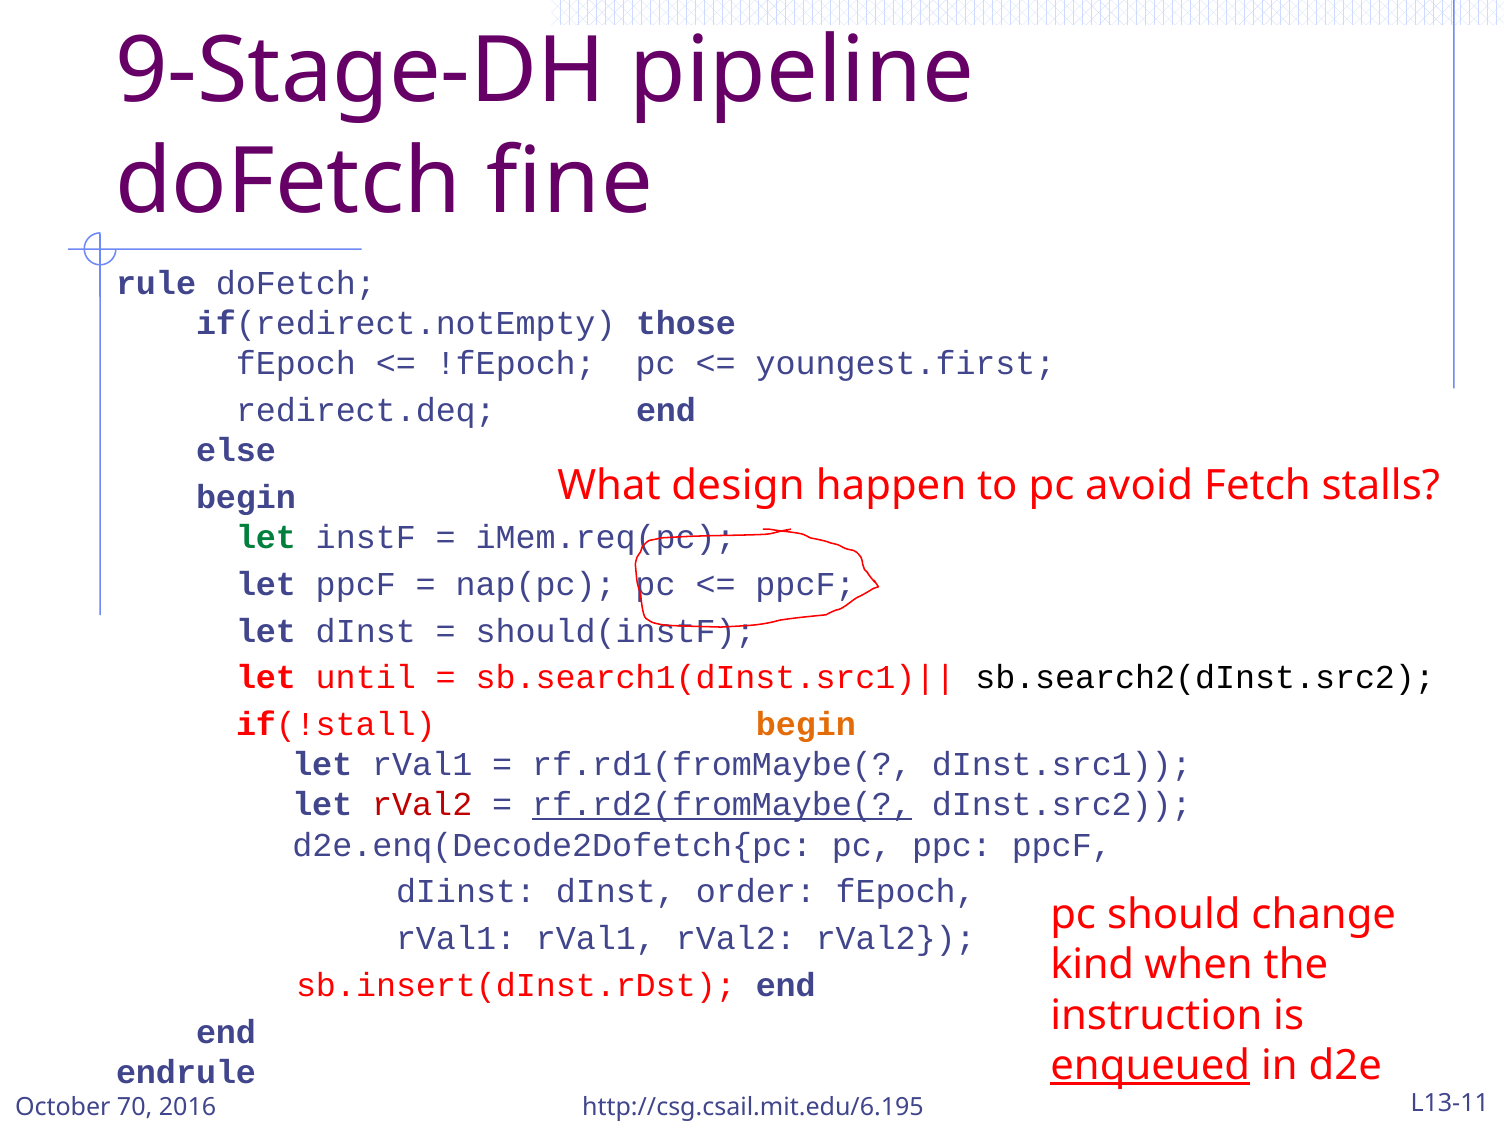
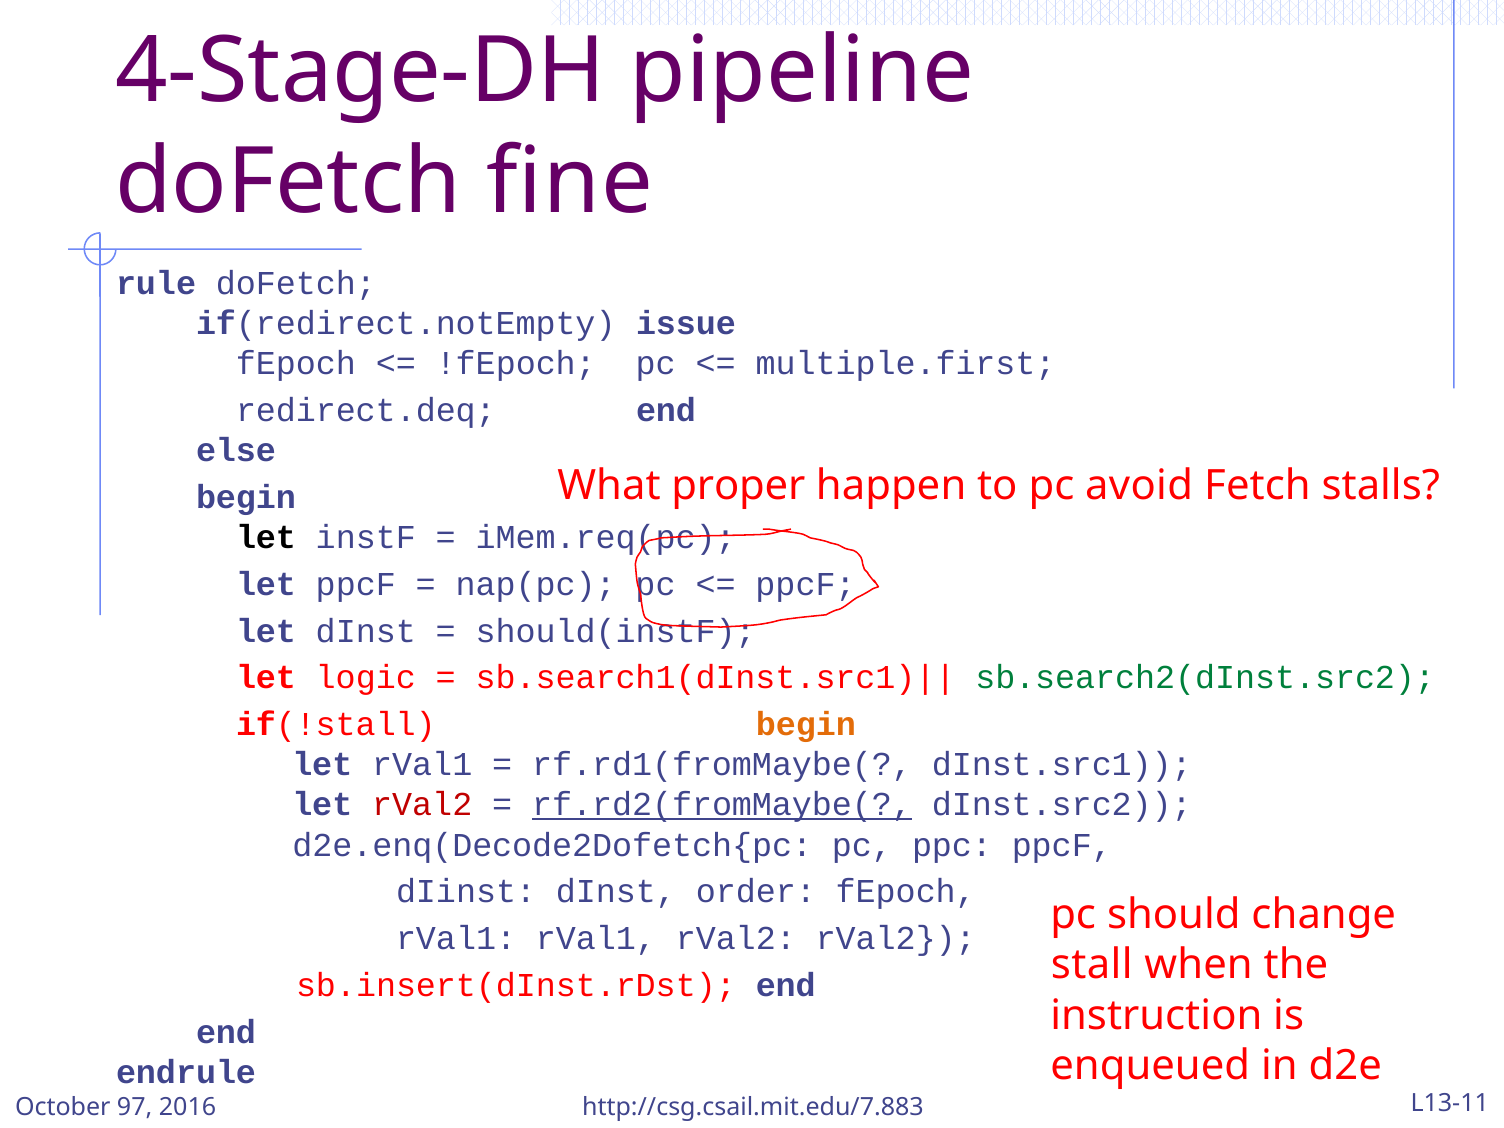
9-Stage-DH: 9-Stage-DH -> 4-Stage-DH
those: those -> issue
youngest.first: youngest.first -> multiple.first
design: design -> proper
let at (266, 538) colour: green -> black
until: until -> logic
sb.search2(dInst.src2 colour: black -> green
kind: kind -> stall
enqueued underline: present -> none
70: 70 -> 97
http://csg.csail.mit.edu/6.195: http://csg.csail.mit.edu/6.195 -> http://csg.csail.mit.edu/7.883
